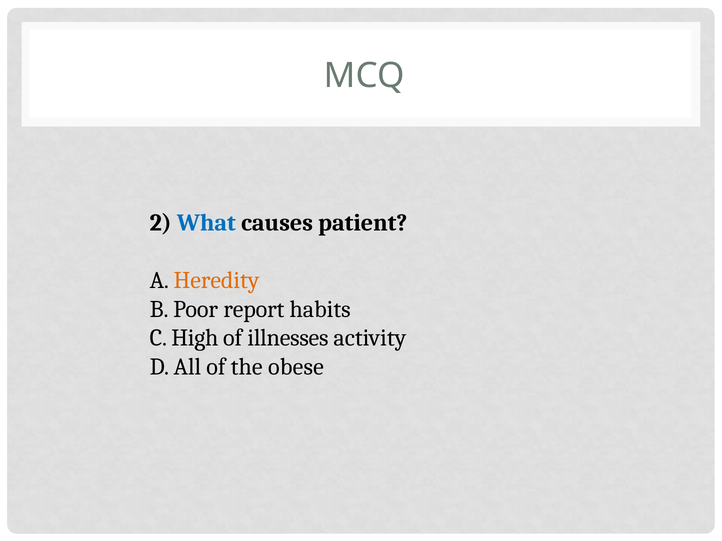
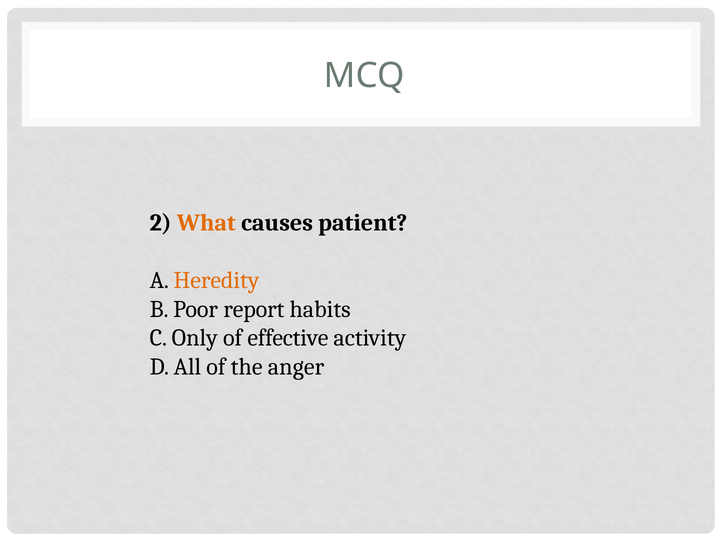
What colour: blue -> orange
High: High -> Only
illnesses: illnesses -> effective
obese: obese -> anger
